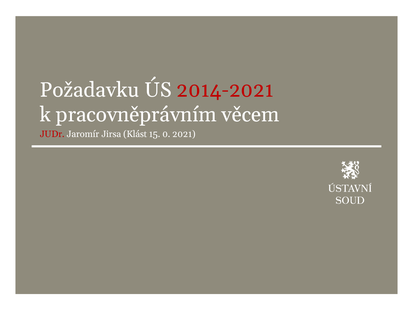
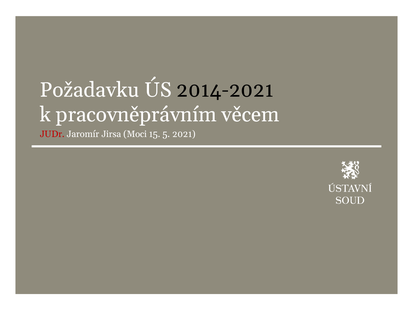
2014-2021 colour: red -> black
Klást: Klást -> Moci
0: 0 -> 5
